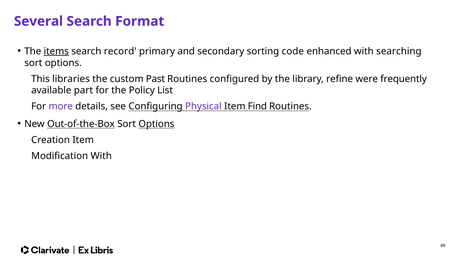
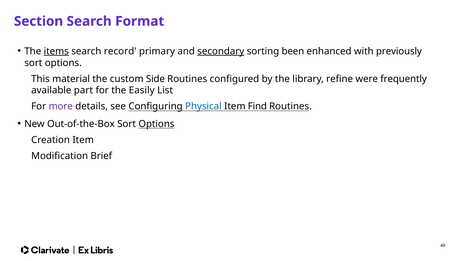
Several: Several -> Section
secondary underline: none -> present
code: code -> been
searching: searching -> previously
libraries: libraries -> material
Past: Past -> Side
Policy: Policy -> Easily
Physical colour: purple -> blue
Out-of-the-Box underline: present -> none
Modification With: With -> Brief
